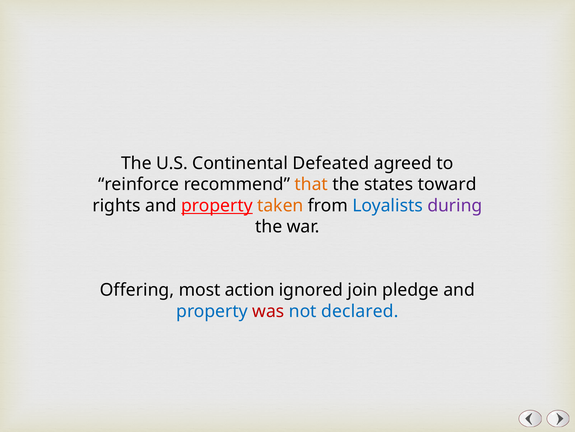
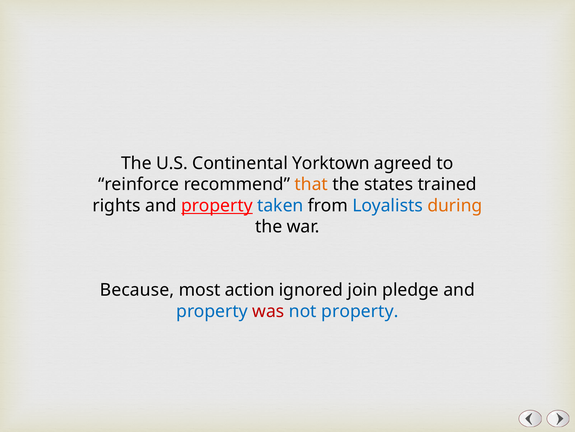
Defeated: Defeated -> Yorktown
toward: toward -> trained
taken colour: orange -> blue
during colour: purple -> orange
Offering: Offering -> Because
not declared: declared -> property
